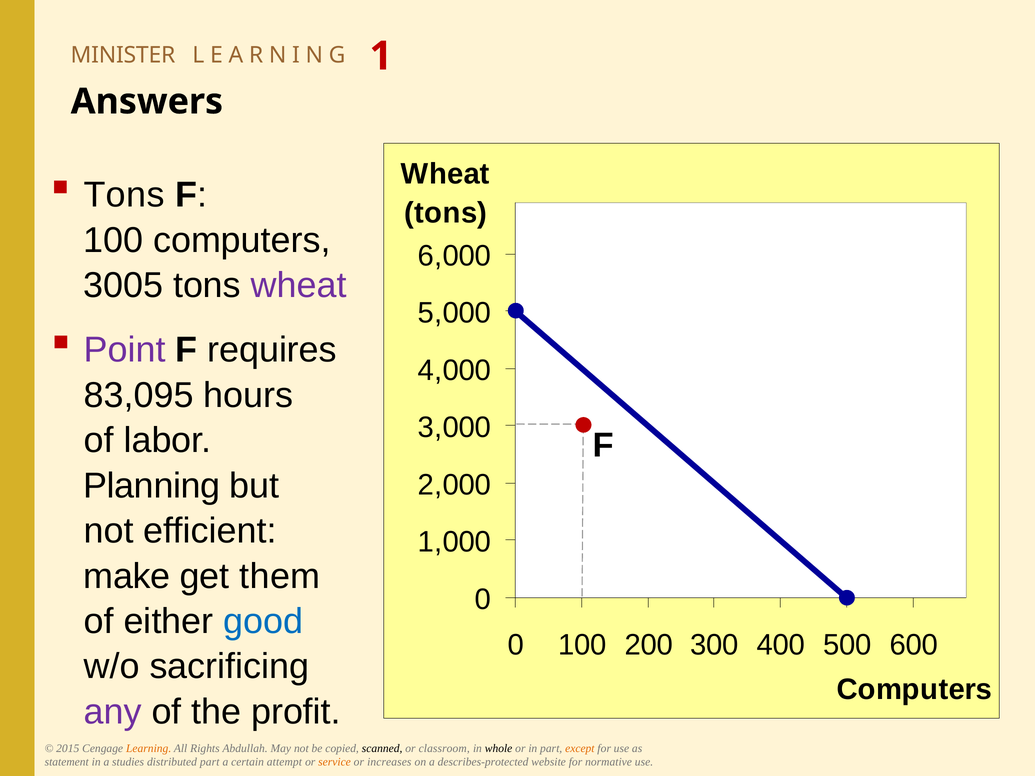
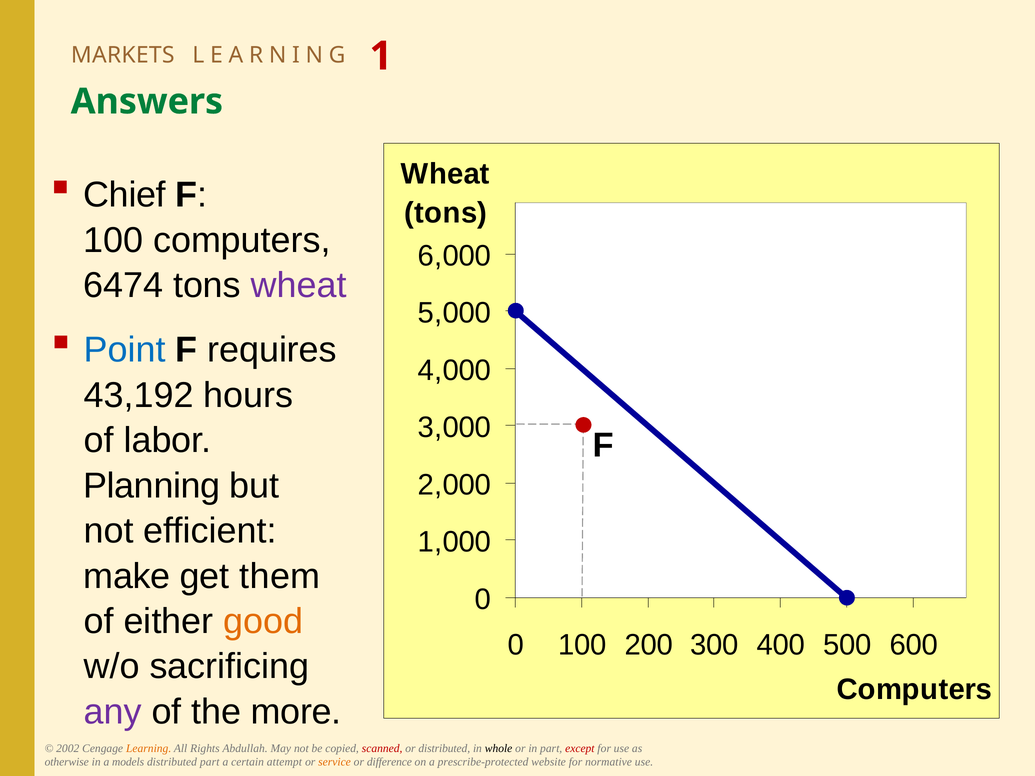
MINISTER: MINISTER -> MARKETS
Answers colour: black -> green
Tons at (124, 195): Tons -> Chief
3005: 3005 -> 6474
Point colour: purple -> blue
83,095: 83,095 -> 43,192
good colour: blue -> orange
profit: profit -> more
2015: 2015 -> 2002
scanned colour: black -> red
or classroom: classroom -> distributed
except colour: orange -> red
statement: statement -> otherwise
studies: studies -> models
increases: increases -> difference
describes-protected: describes-protected -> prescribe-protected
